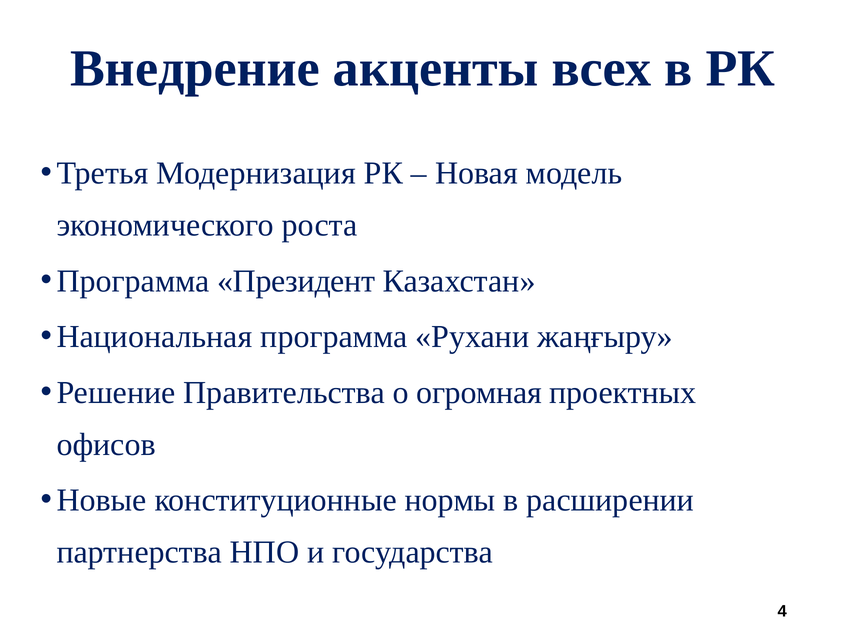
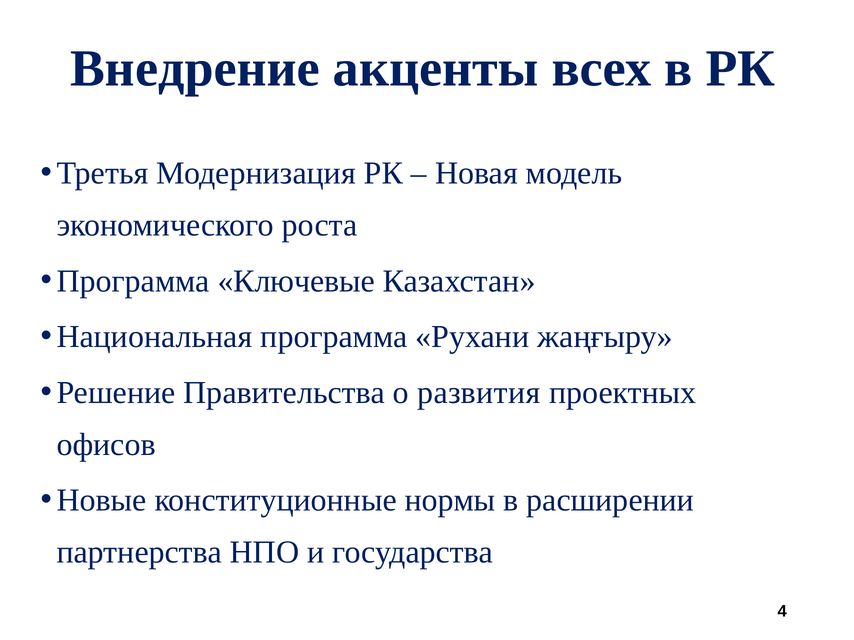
Президент: Президент -> Ключевые
огромная: огромная -> развития
